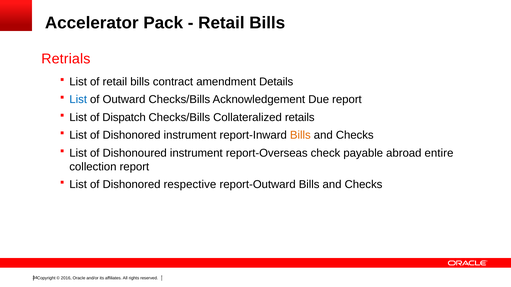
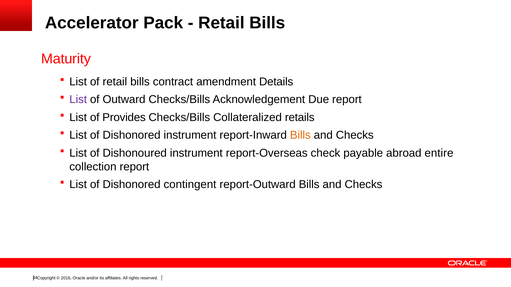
Retrials: Retrials -> Maturity
List at (78, 100) colour: blue -> purple
Dispatch: Dispatch -> Provides
respective: respective -> contingent
